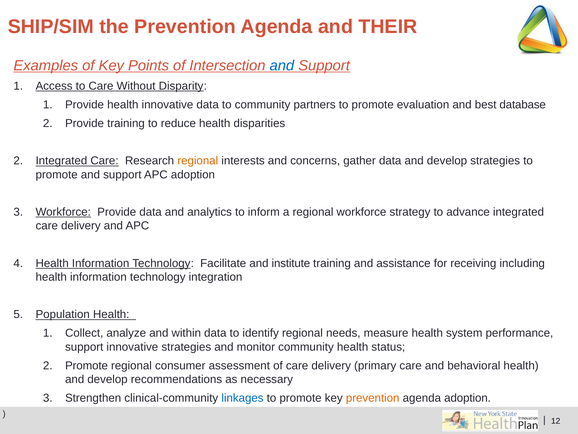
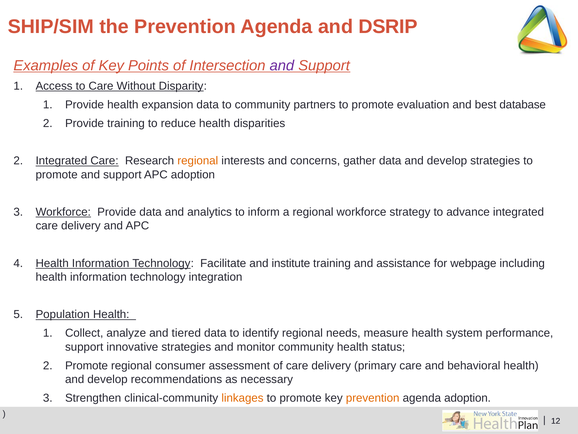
THEIR: THEIR -> DSRIP
and at (282, 65) colour: blue -> purple
health innovative: innovative -> expansion
receiving: receiving -> webpage
within: within -> tiered
linkages colour: blue -> orange
